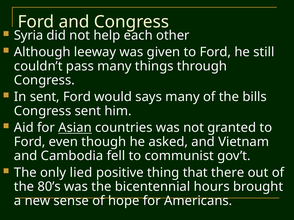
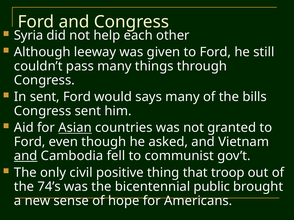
and at (26, 156) underline: none -> present
lied: lied -> civil
there: there -> troop
80’s: 80’s -> 74’s
hours: hours -> public
